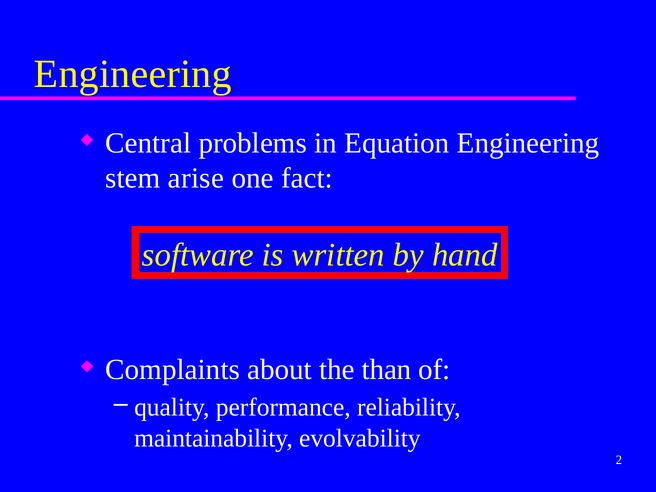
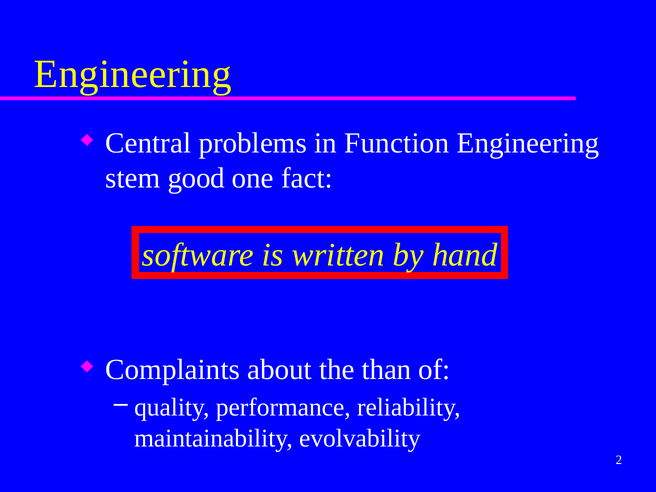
Equation: Equation -> Function
arise: arise -> good
